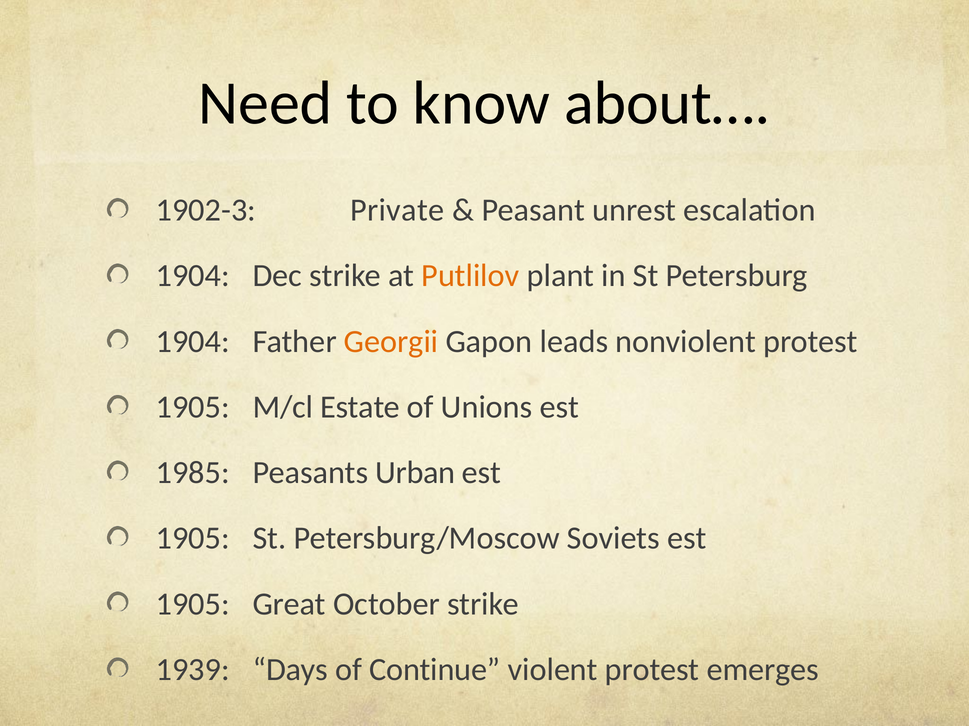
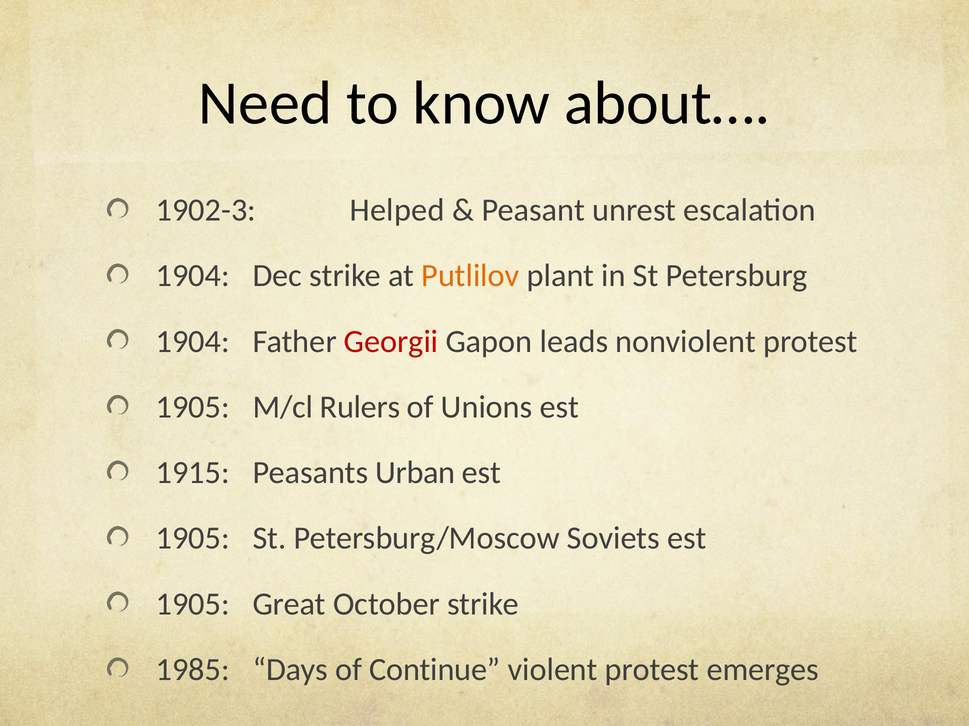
Private: Private -> Helped
Georgii colour: orange -> red
Estate: Estate -> Rulers
1985: 1985 -> 1915
1939: 1939 -> 1985
